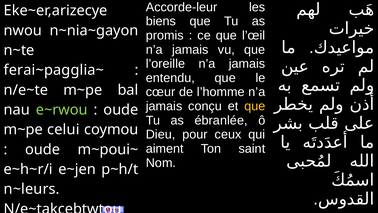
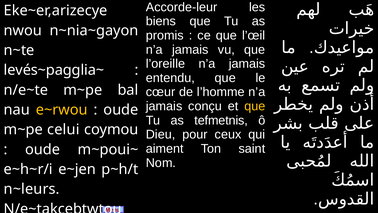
ferai~pagglia~: ferai~pagglia~ -> levés~pagglia~
e~rwou colour: light green -> yellow
ébranlée: ébranlée -> tefmetnis
